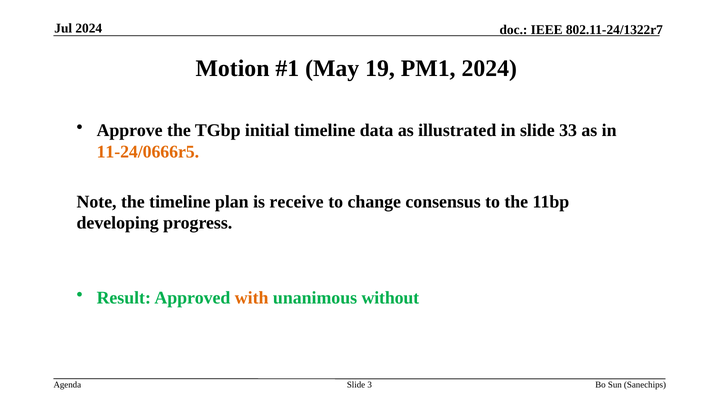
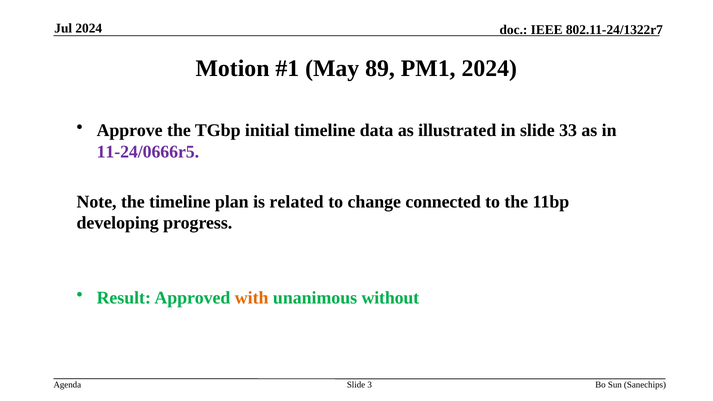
19: 19 -> 89
11-24/0666r5 colour: orange -> purple
receive: receive -> related
consensus: consensus -> connected
